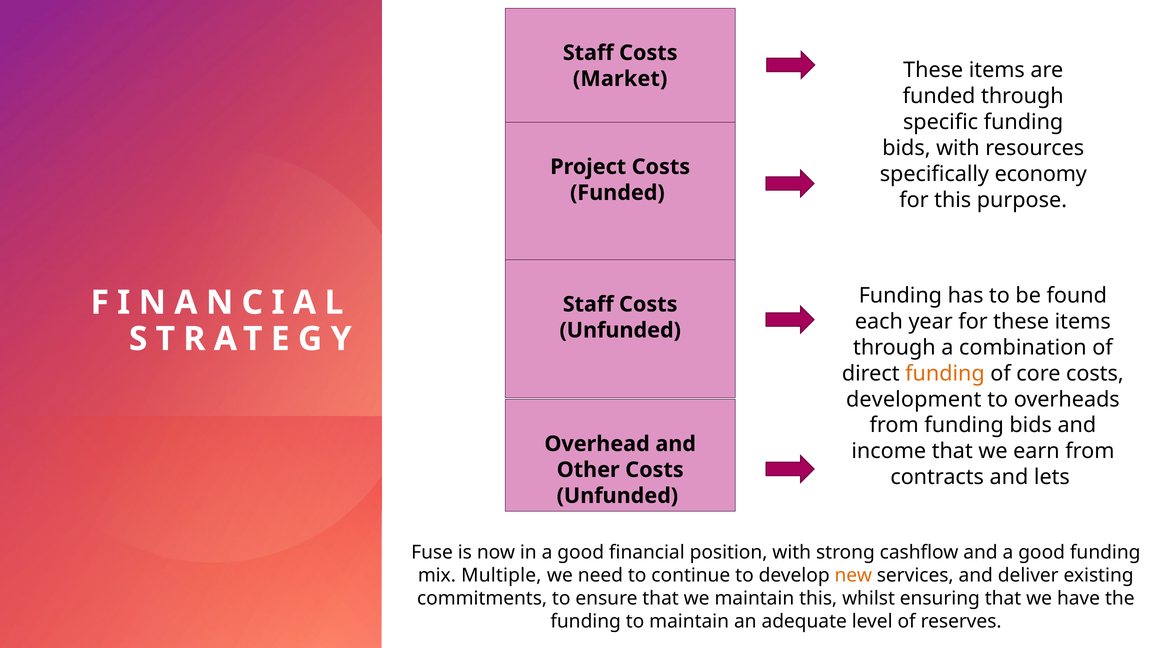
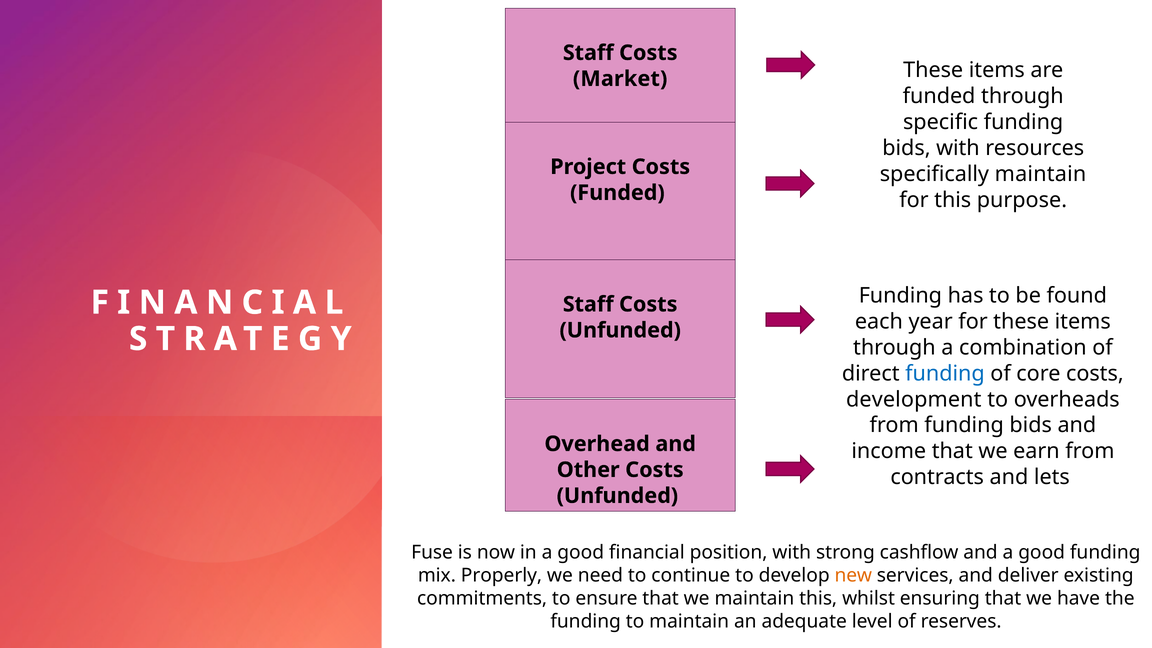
specifically economy: economy -> maintain
funding at (945, 374) colour: orange -> blue
Multiple: Multiple -> Properly
